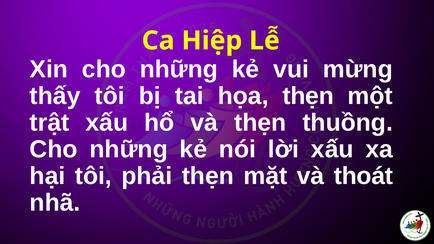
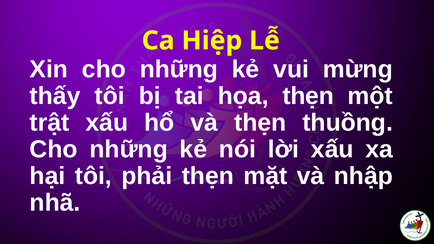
thoát: thoát -> nhập
